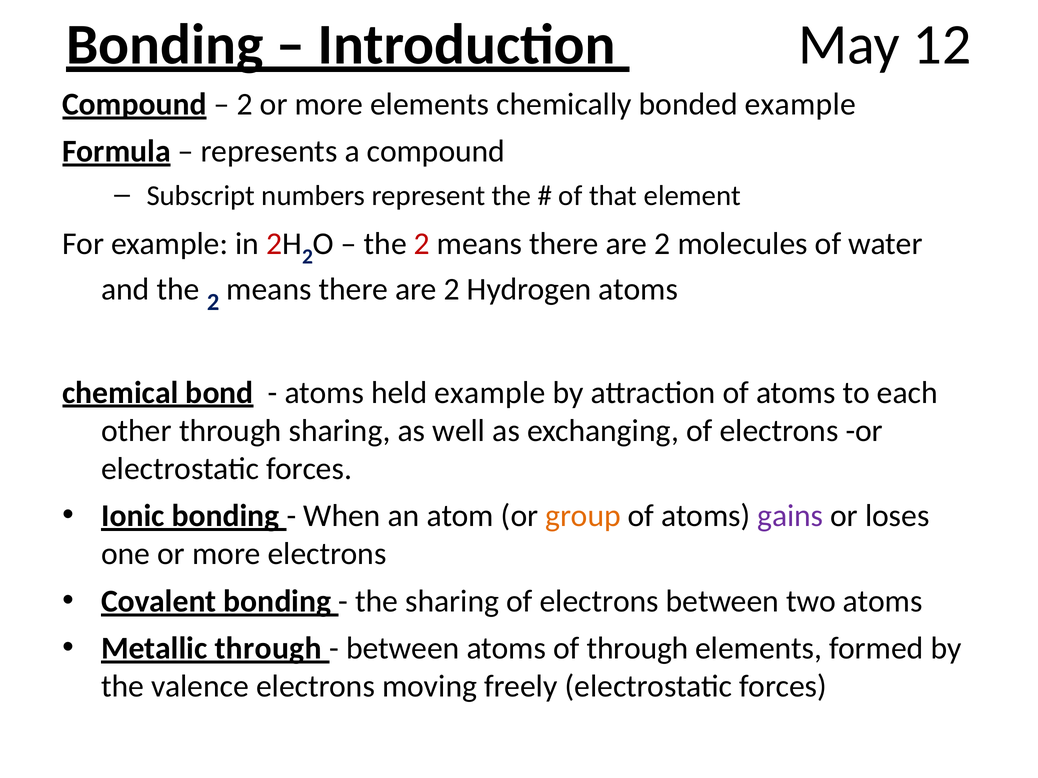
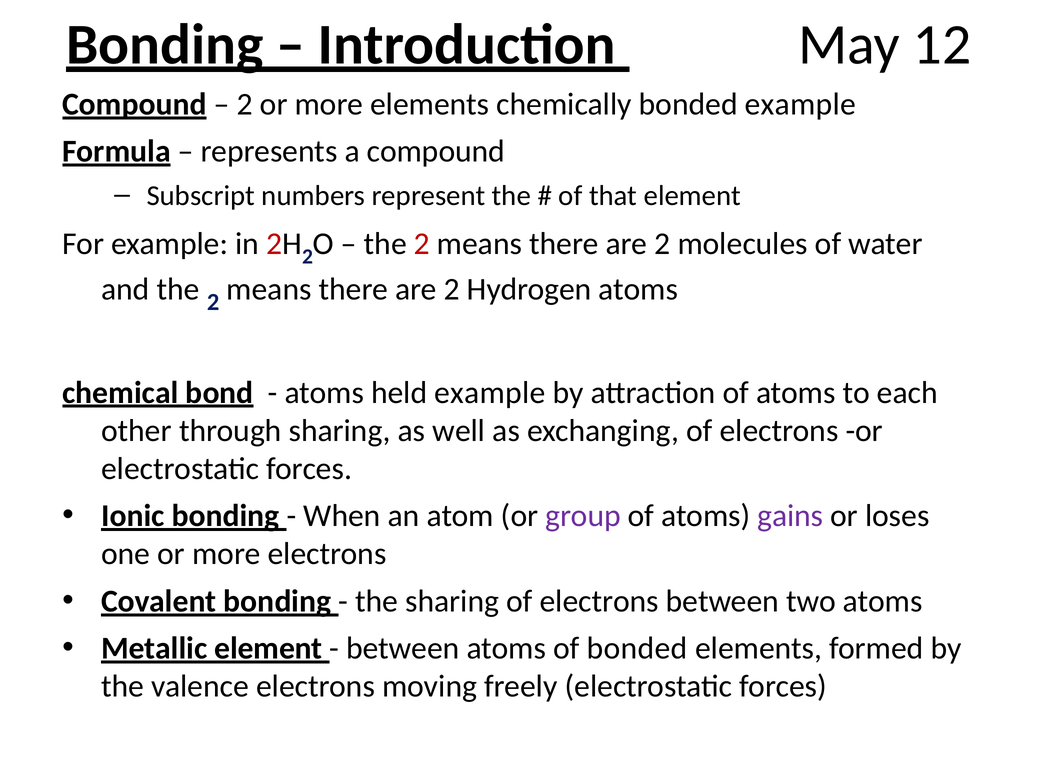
group colour: orange -> purple
Metallic through: through -> element
of through: through -> bonded
